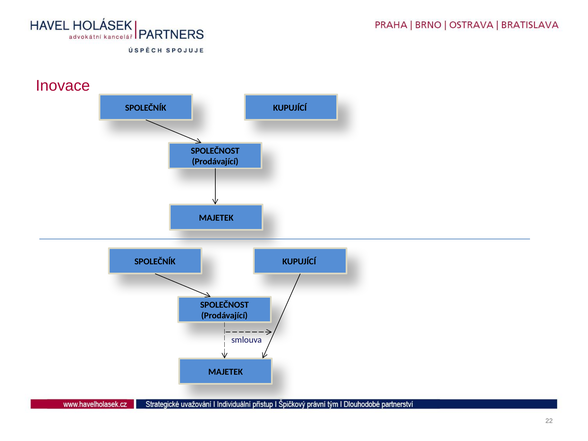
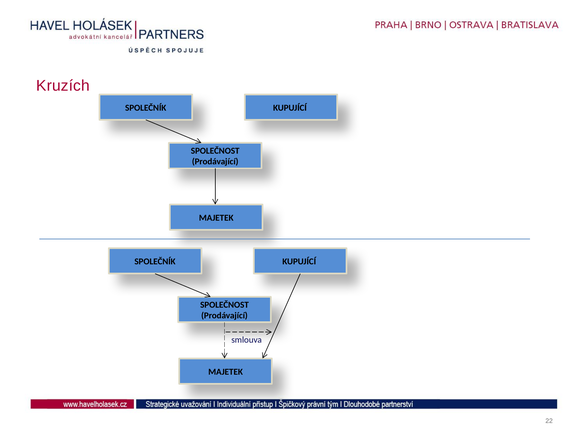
Inovace: Inovace -> Kruzích
